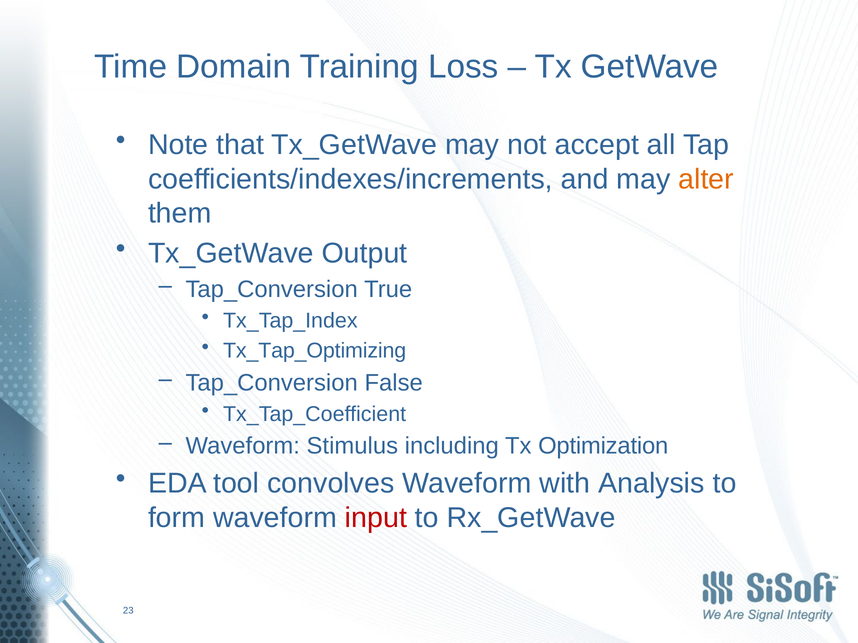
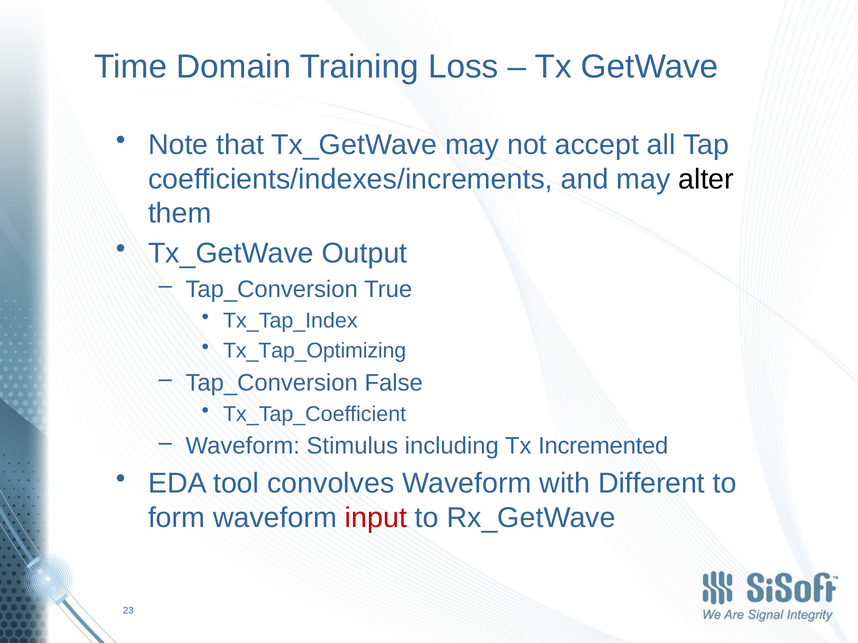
alter colour: orange -> black
Optimization: Optimization -> Incremented
Analysis: Analysis -> Different
